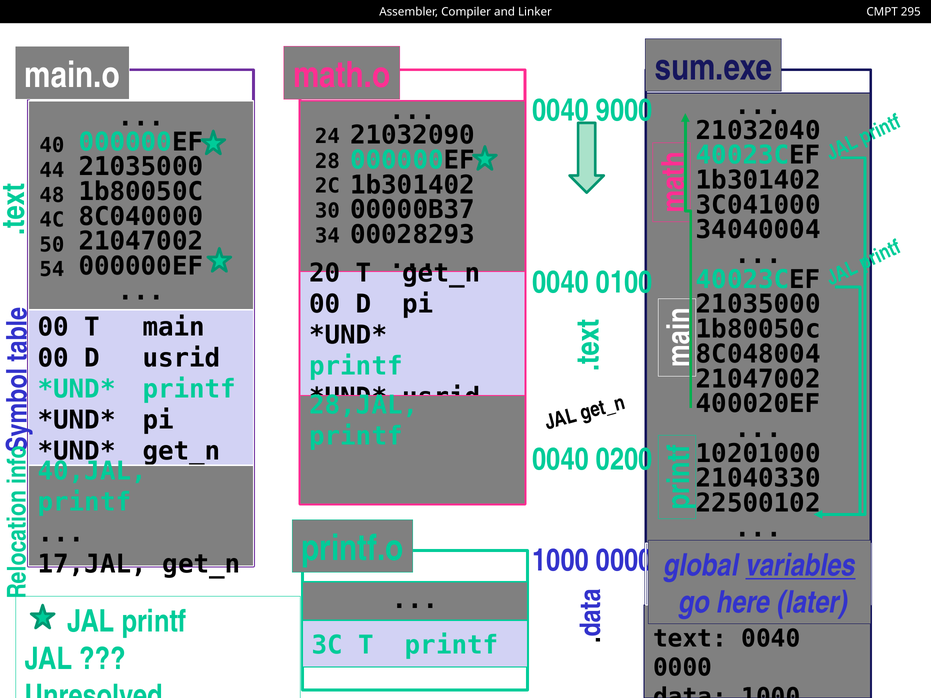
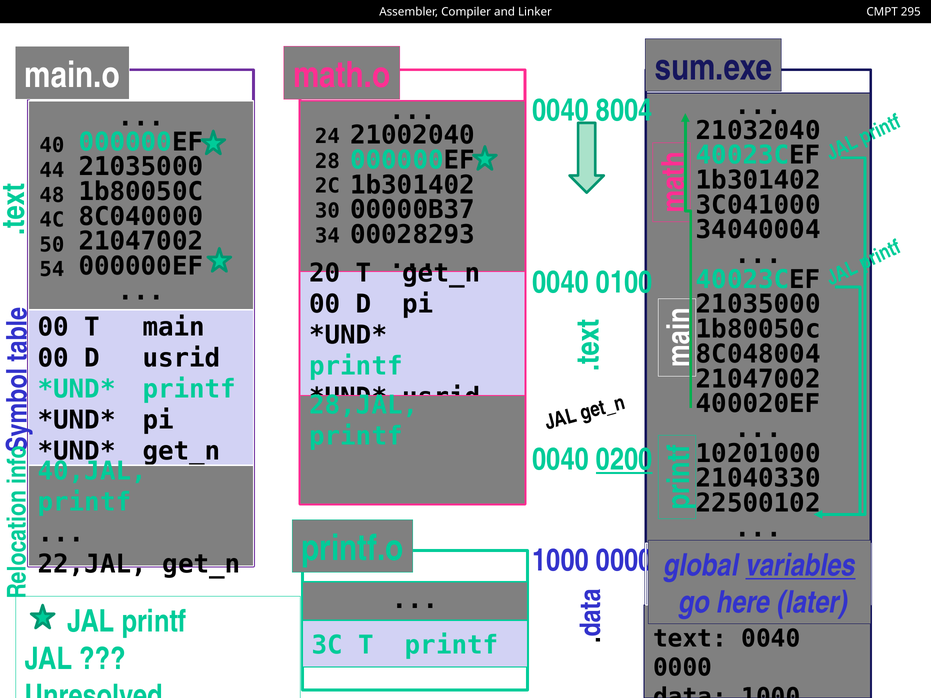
9000: 9000 -> 8004
21032090: 21032090 -> 21002040
0200 underline: none -> present
17,JAL: 17,JAL -> 22,JAL
